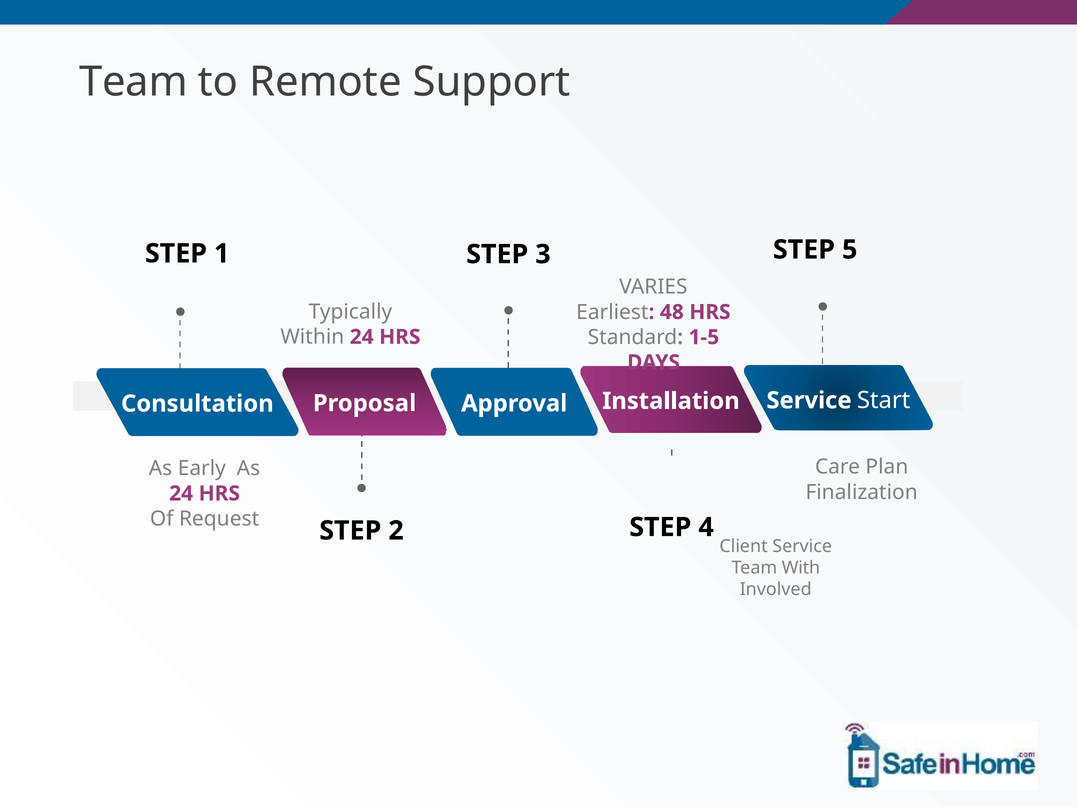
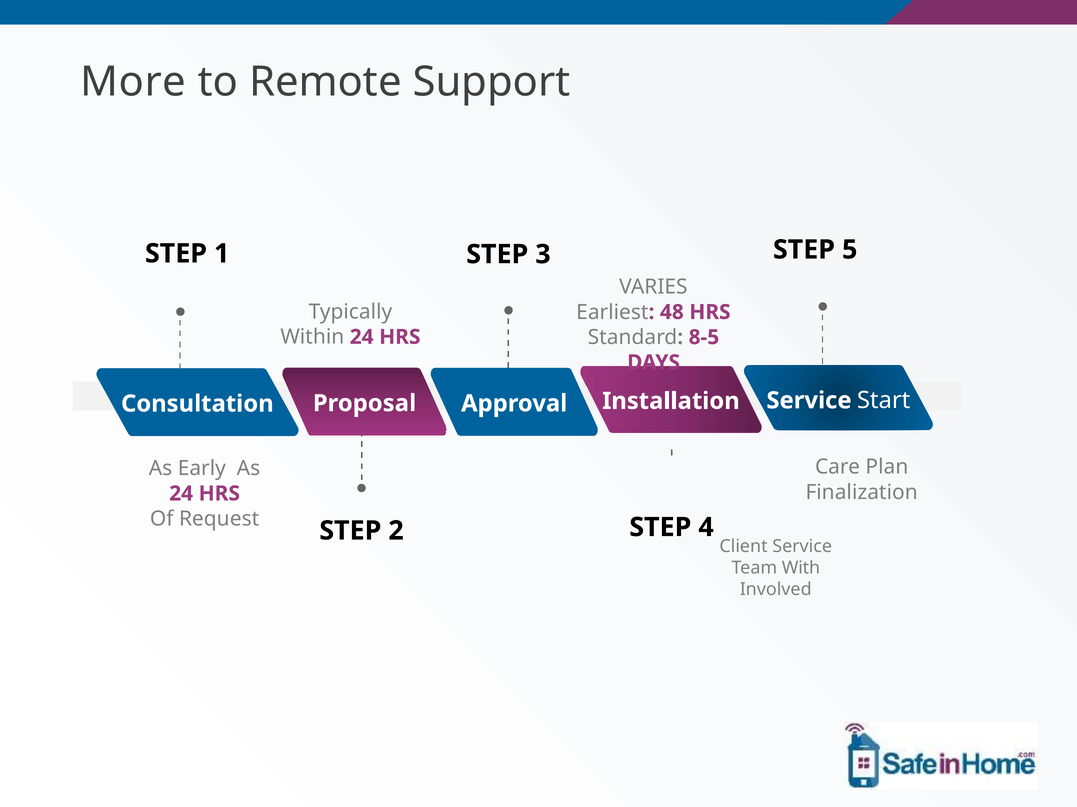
Team at (134, 82): Team -> More
1-5: 1-5 -> 8-5
